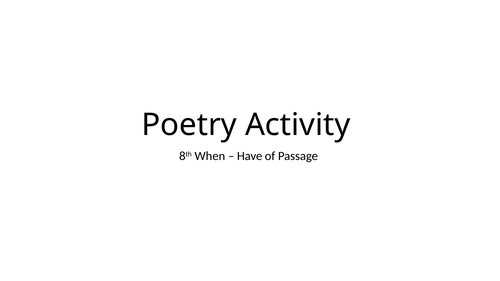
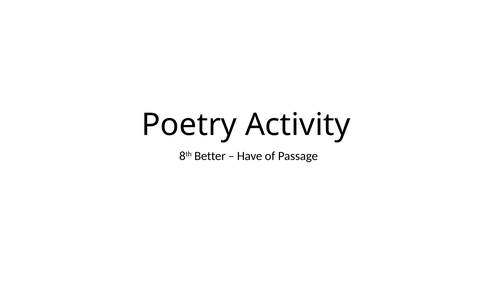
When: When -> Better
